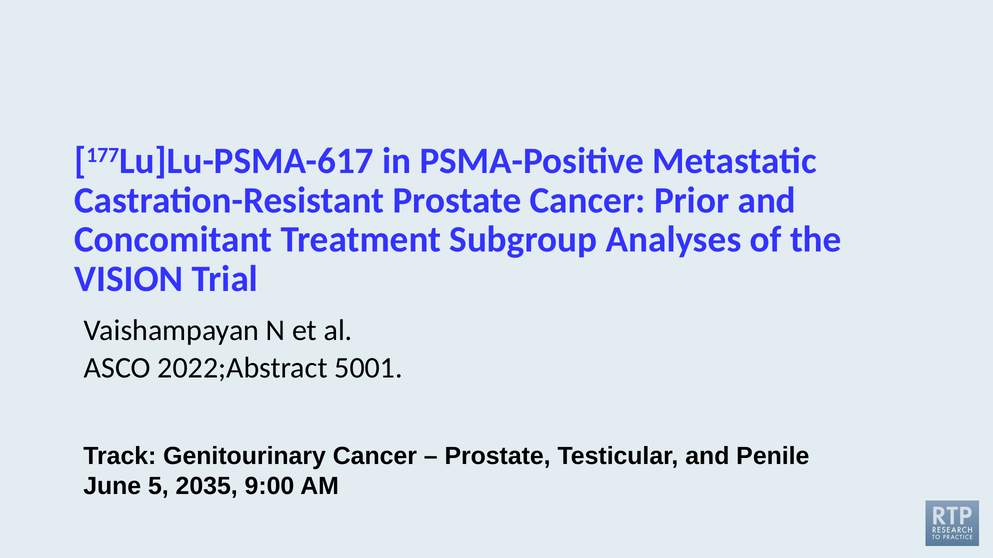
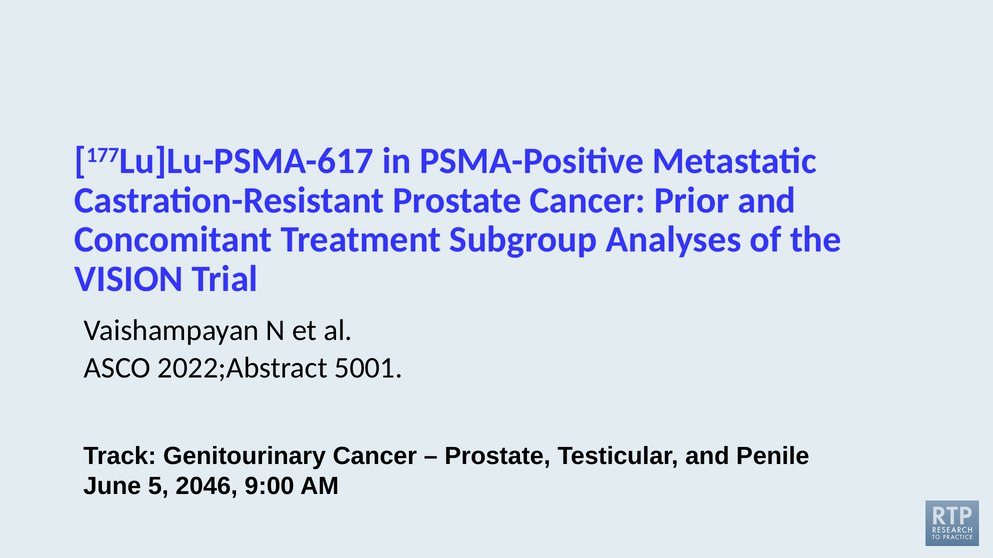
2035: 2035 -> 2046
